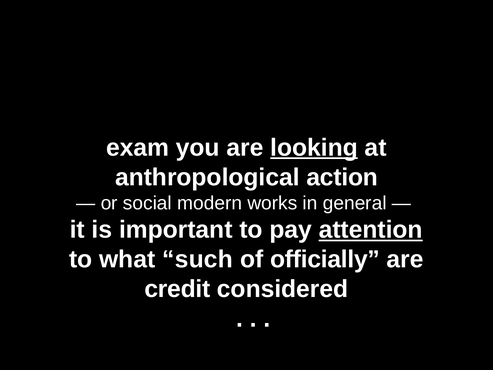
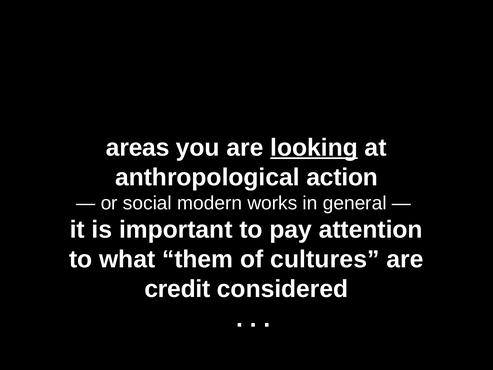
exam: exam -> areas
attention underline: present -> none
such: such -> them
officially: officially -> cultures
